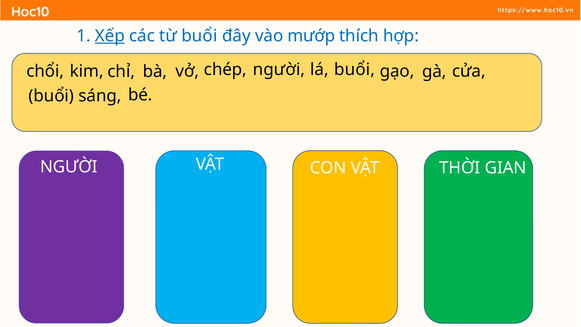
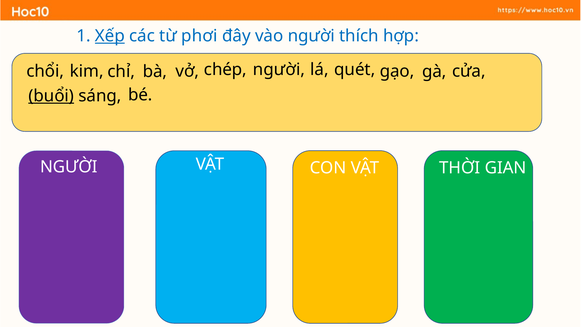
từ buổi: buổi -> phơi
vào mướp: mướp -> người
lá buổi: buổi -> quét
buổi at (51, 96) underline: none -> present
